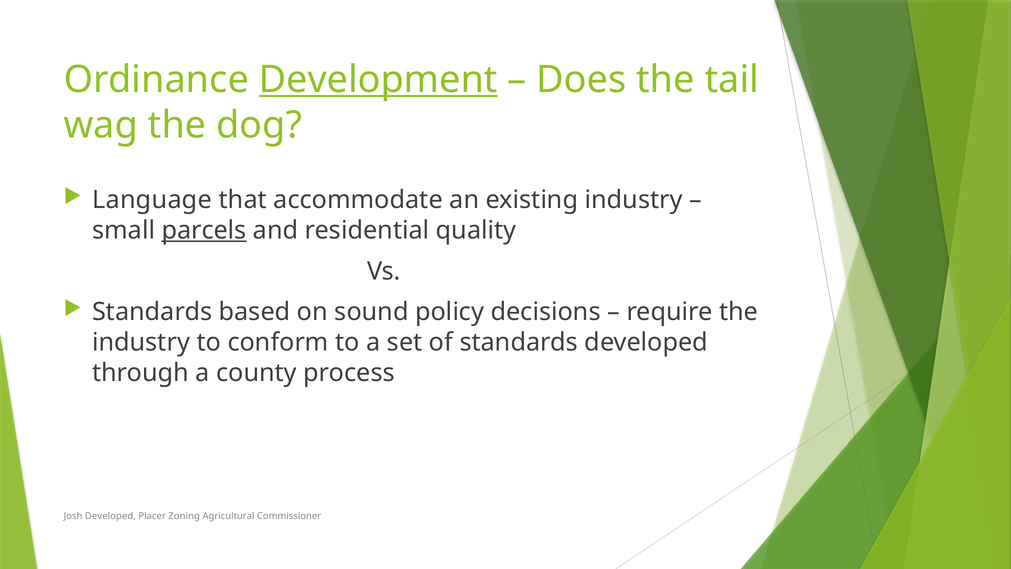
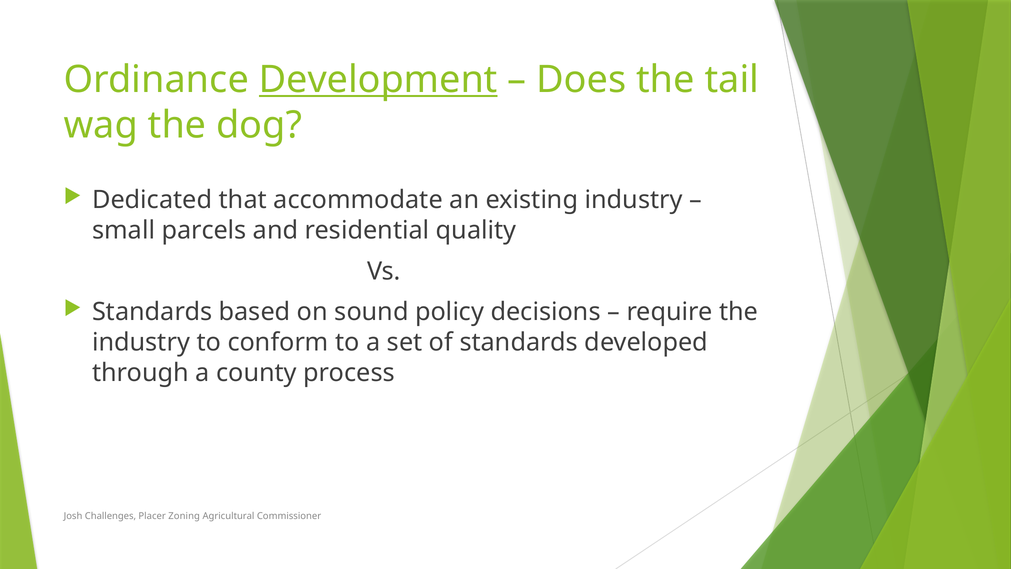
Language: Language -> Dedicated
parcels underline: present -> none
Josh Developed: Developed -> Challenges
